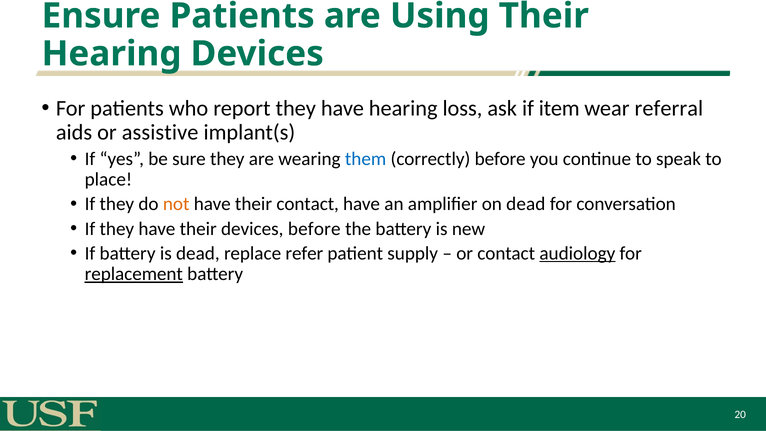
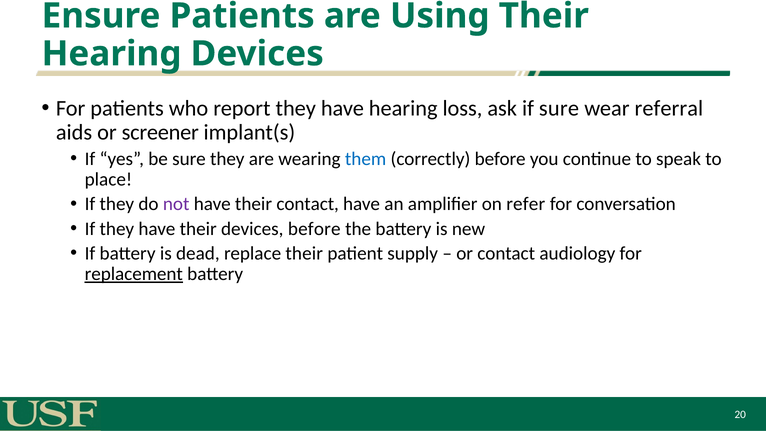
if item: item -> sure
assistive: assistive -> screener
not colour: orange -> purple
on dead: dead -> refer
replace refer: refer -> their
audiology underline: present -> none
